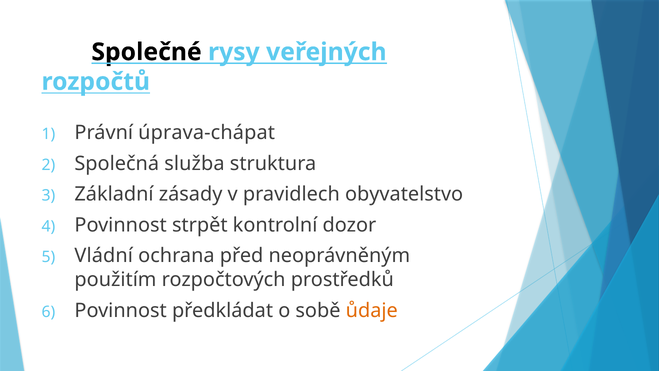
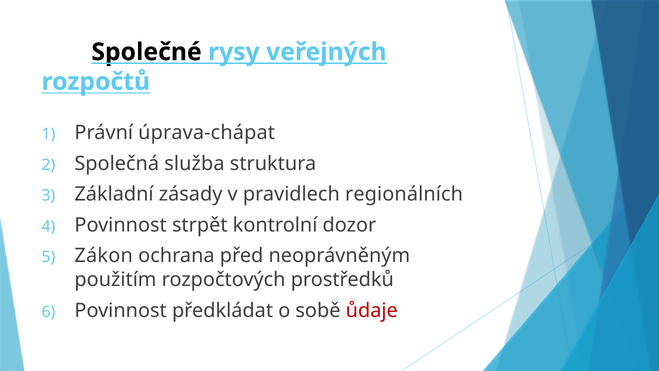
obyvatelstvo: obyvatelstvo -> regionálních
Vládní: Vládní -> Zákon
ůdaje colour: orange -> red
